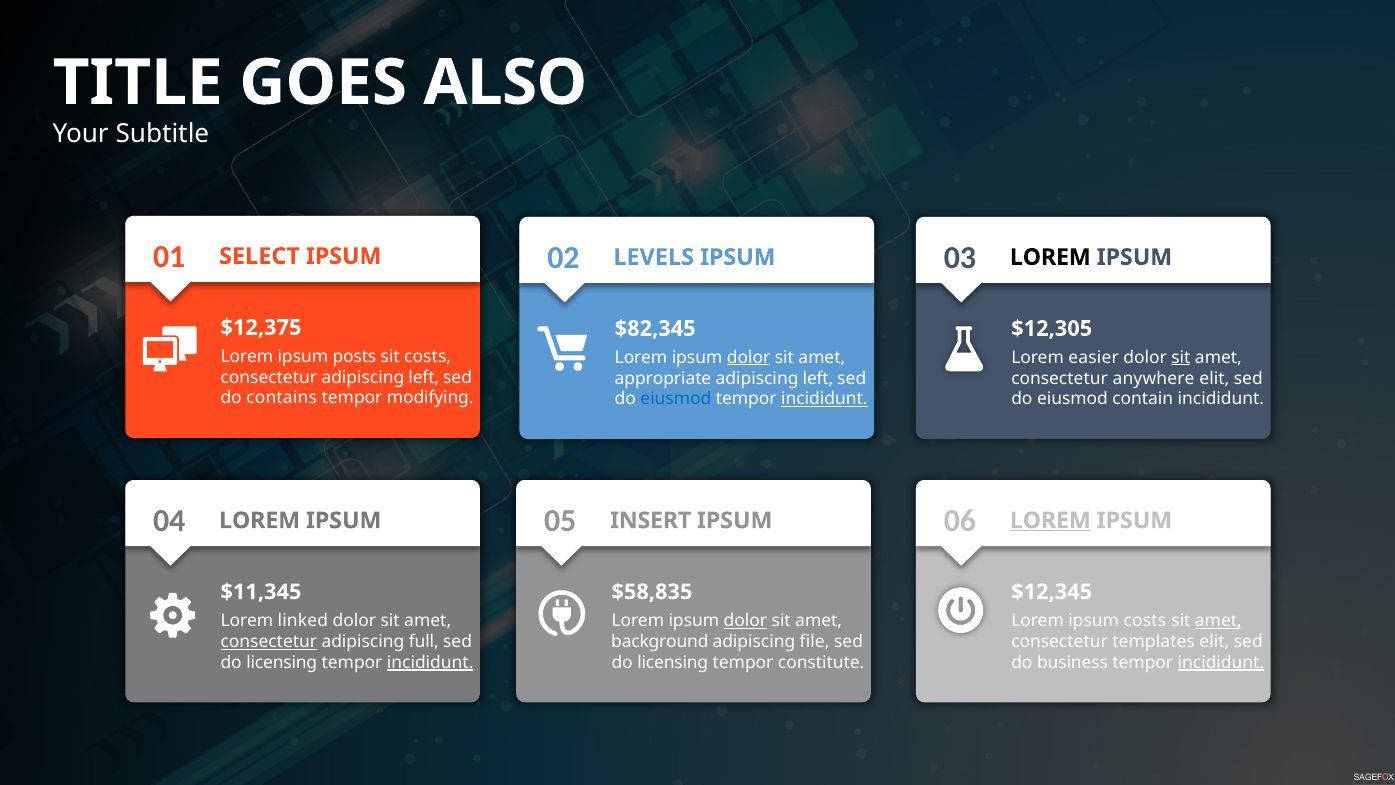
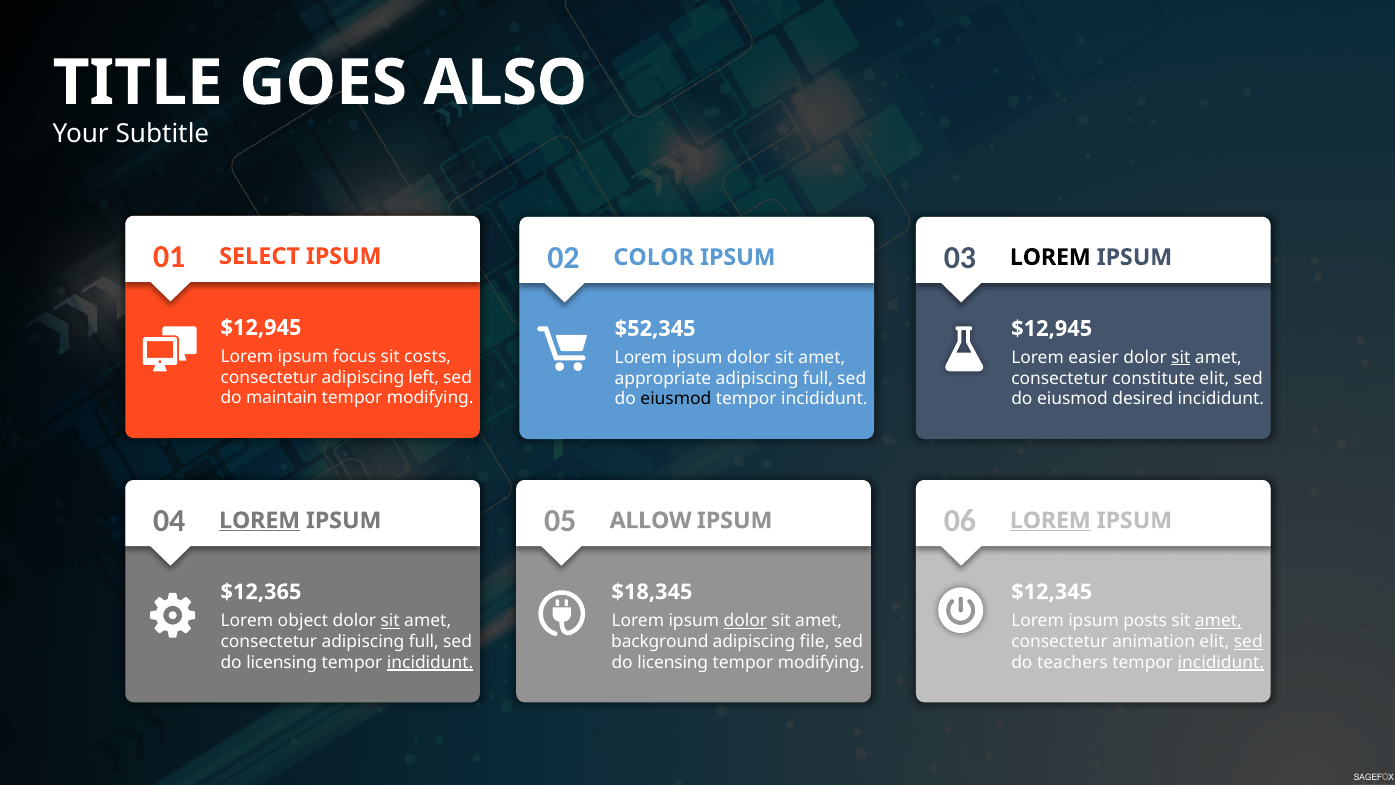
LEVELS: LEVELS -> COLOR
$12,375 at (261, 327): $12,375 -> $12,945
$82,345: $82,345 -> $52,345
$12,305 at (1052, 328): $12,305 -> $12,945
posts: posts -> focus
dolor at (749, 357) underline: present -> none
left at (818, 378): left -> full
anywhere: anywhere -> constitute
contains: contains -> maintain
eiusmod at (676, 399) colour: blue -> black
incididunt at (824, 399) underline: present -> none
contain: contain -> desired
LOREM at (260, 520) underline: none -> present
INSERT: INSERT -> ALLOW
$11,345: $11,345 -> $12,365
$58,835: $58,835 -> $18,345
linked: linked -> object
sit at (390, 620) underline: none -> present
ipsum costs: costs -> posts
consectetur at (269, 641) underline: present -> none
templates: templates -> animation
sed at (1248, 641) underline: none -> present
constitute at (821, 662): constitute -> modifying
business: business -> teachers
